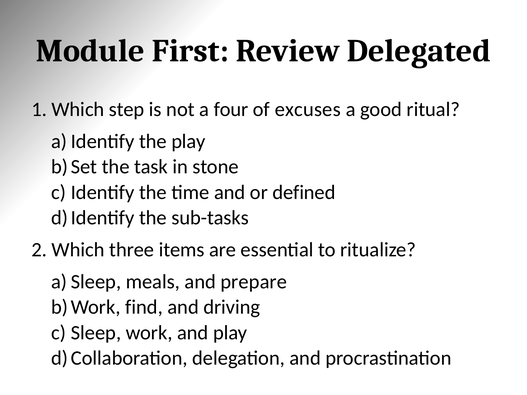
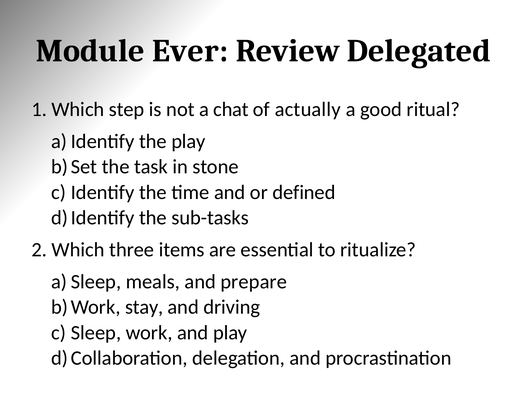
First: First -> Ever
four: four -> chat
excuses: excuses -> actually
find: find -> stay
